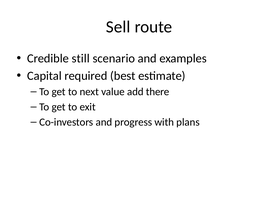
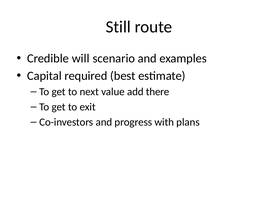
Sell: Sell -> Still
still: still -> will
